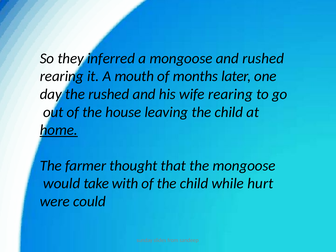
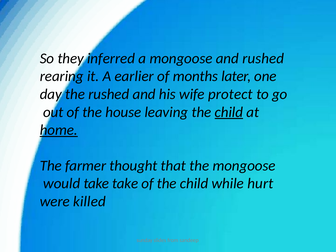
mouth: mouth -> earlier
wife rearing: rearing -> protect
child at (229, 112) underline: none -> present
take with: with -> take
could: could -> killed
